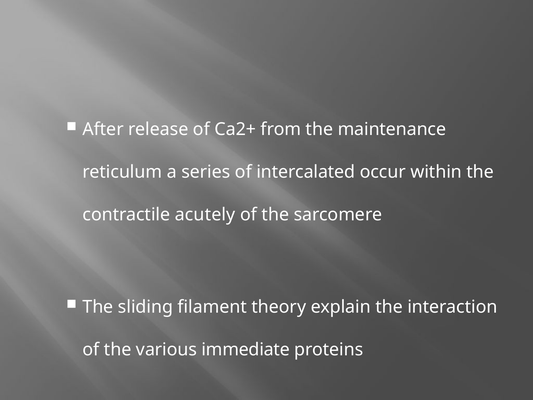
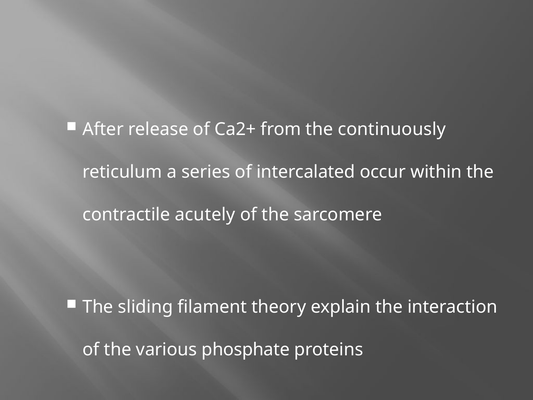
maintenance: maintenance -> continuously
immediate: immediate -> phosphate
